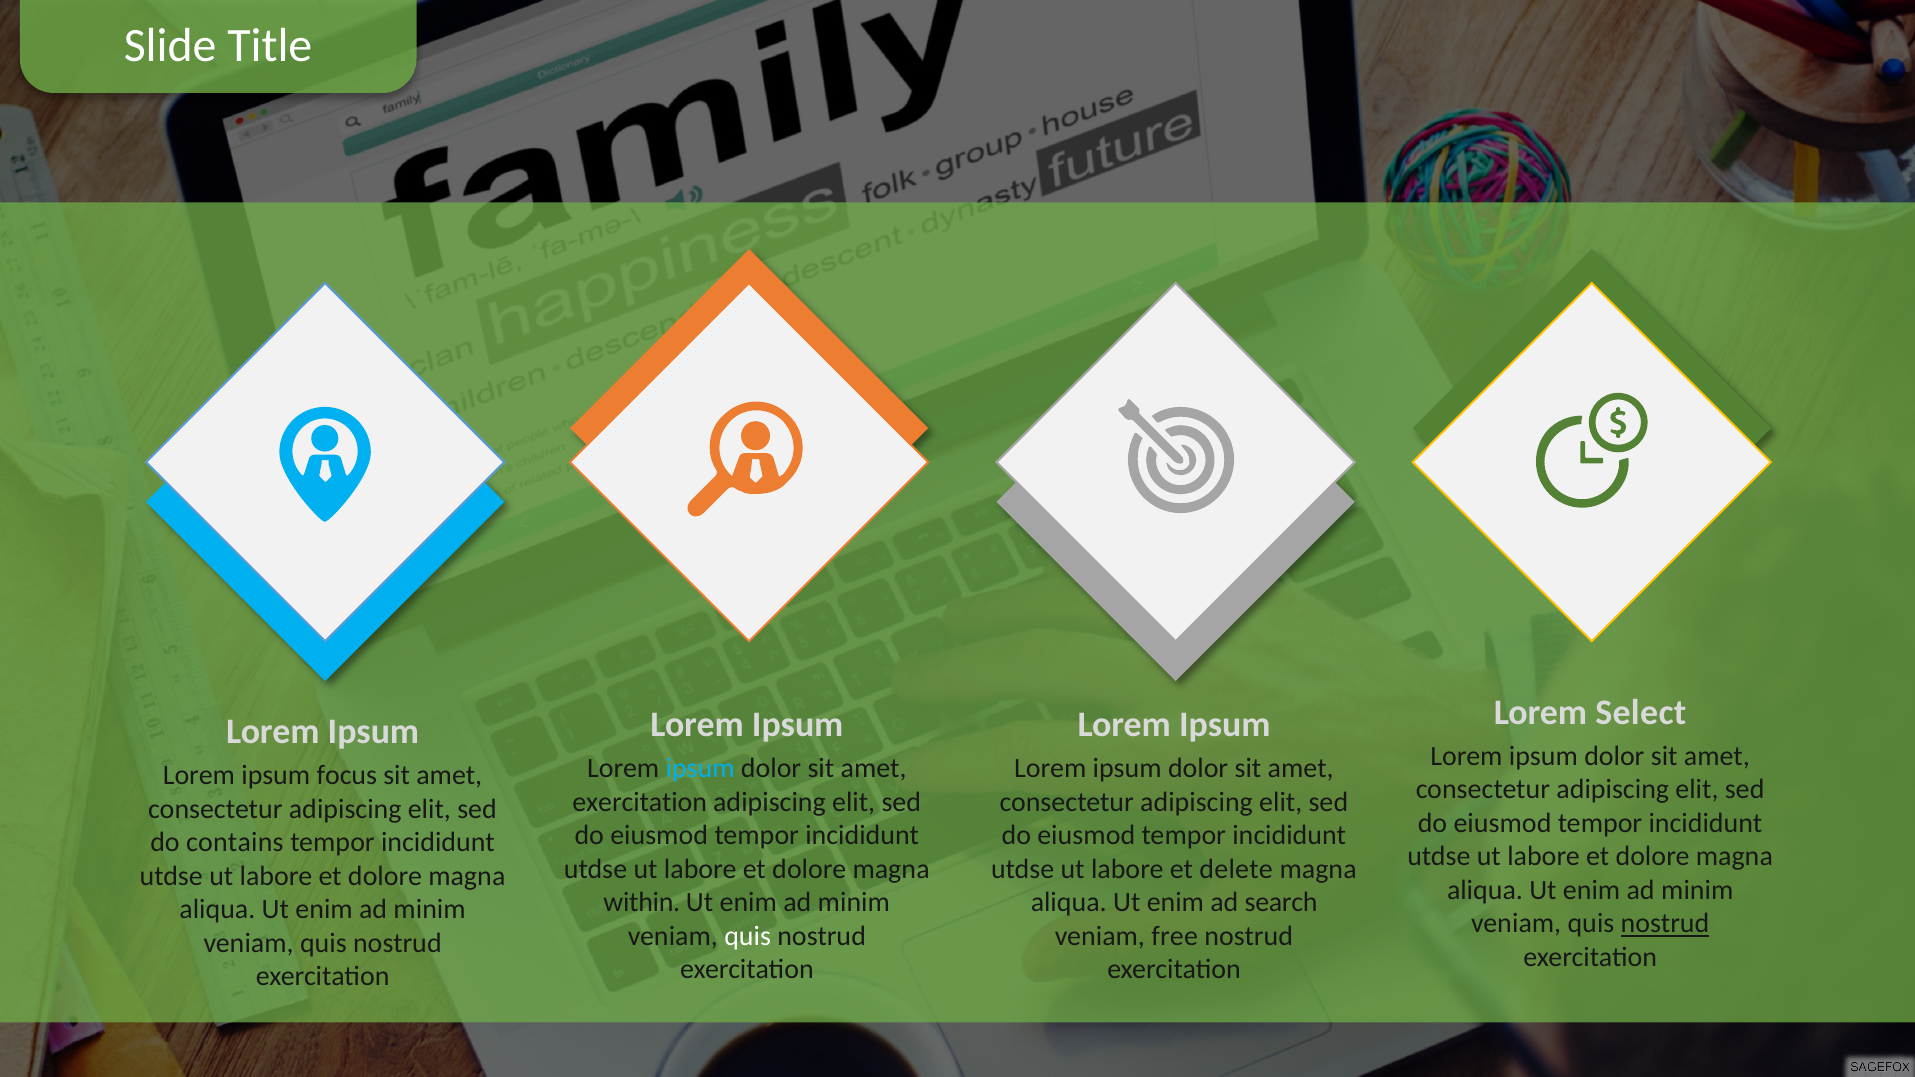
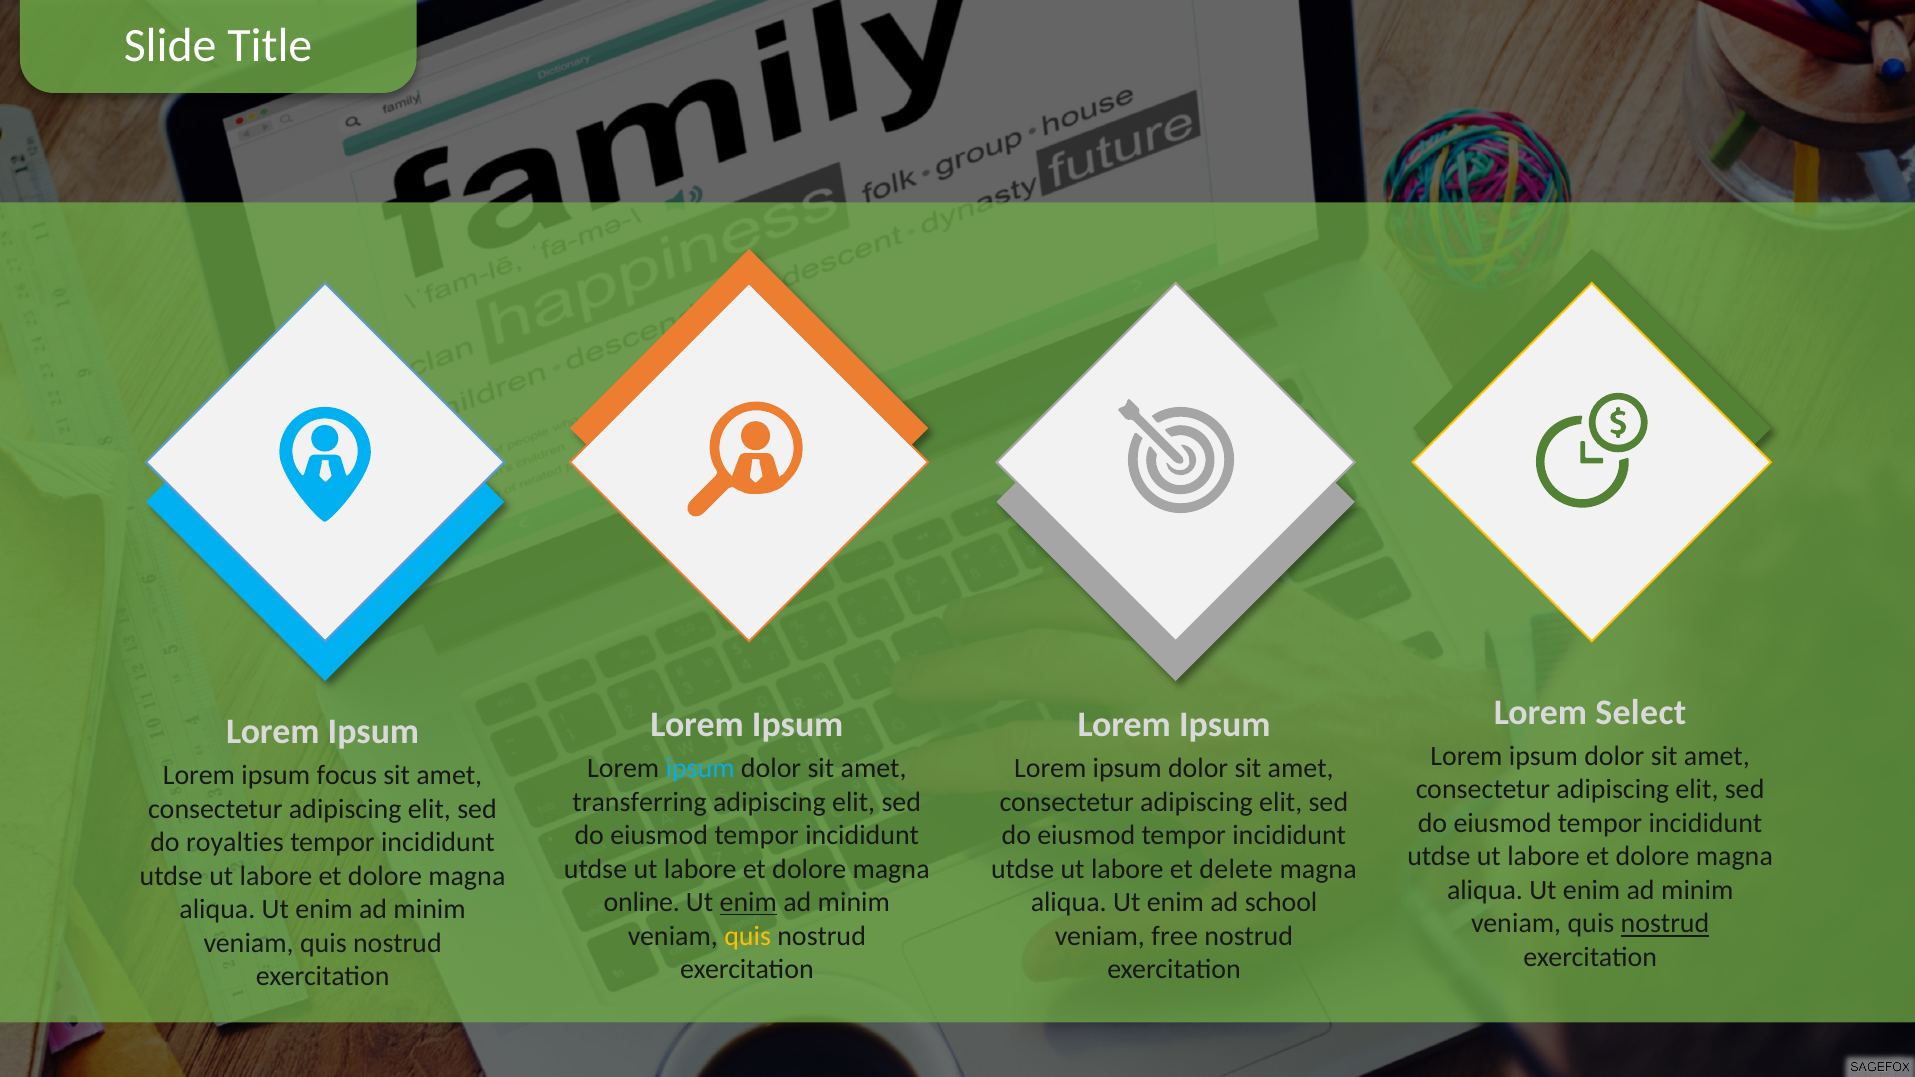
exercitation at (640, 802): exercitation -> transferring
contains: contains -> royalties
within: within -> online
enim at (748, 903) underline: none -> present
search: search -> school
quis at (748, 936) colour: white -> yellow
